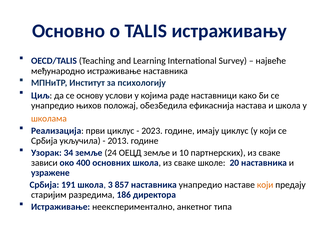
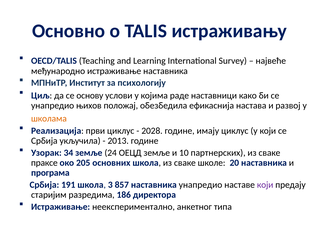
и школа: школа -> развој
2023: 2023 -> 2028
зависи: зависи -> праксе
400: 400 -> 205
узражене: узражене -> програма
који at (265, 185) colour: orange -> purple
